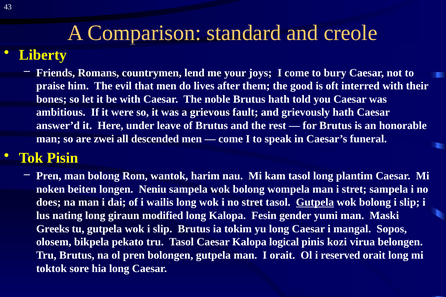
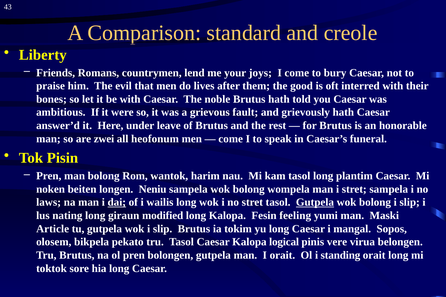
descended: descended -> heofonum
does: does -> laws
dai underline: none -> present
gender: gender -> feeling
Greeks: Greeks -> Article
kozi: kozi -> vere
reserved: reserved -> standing
